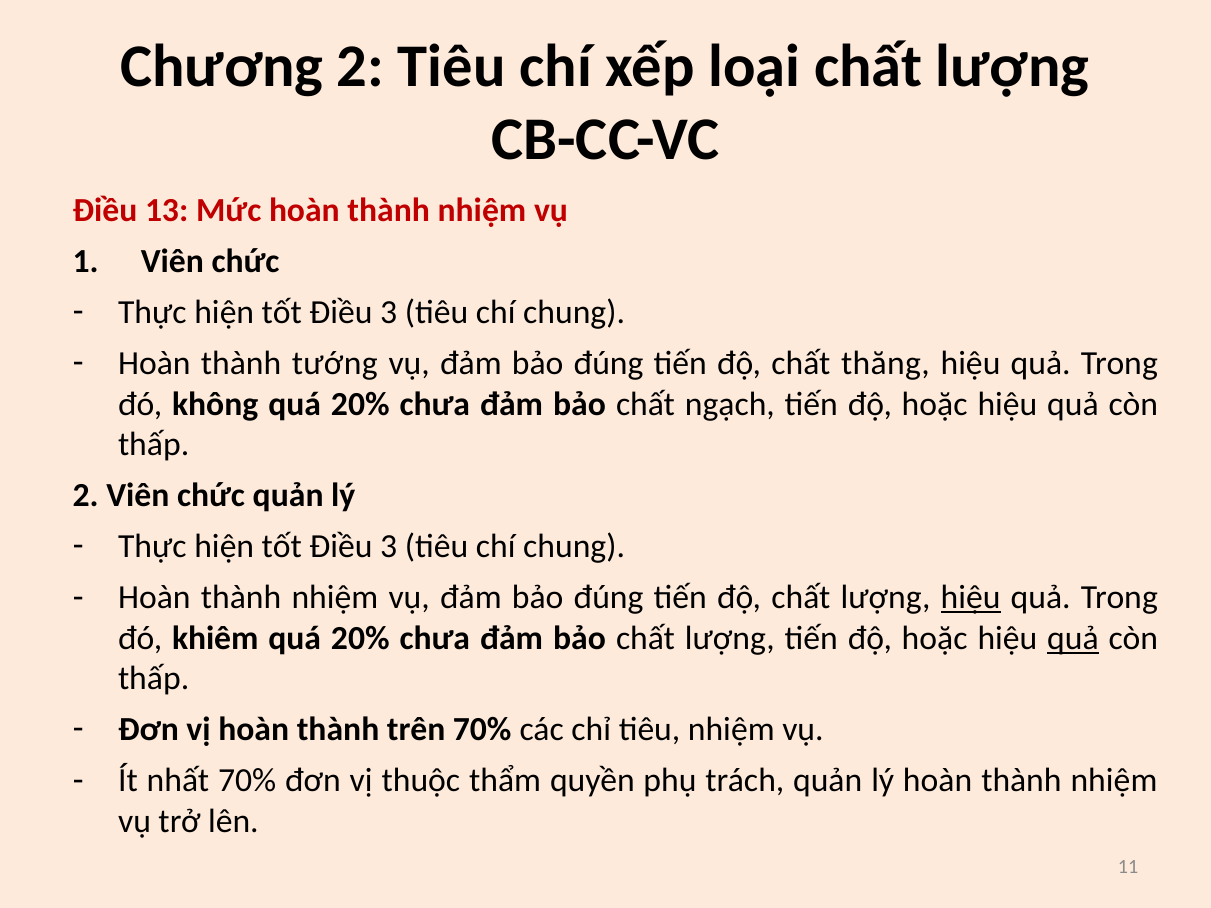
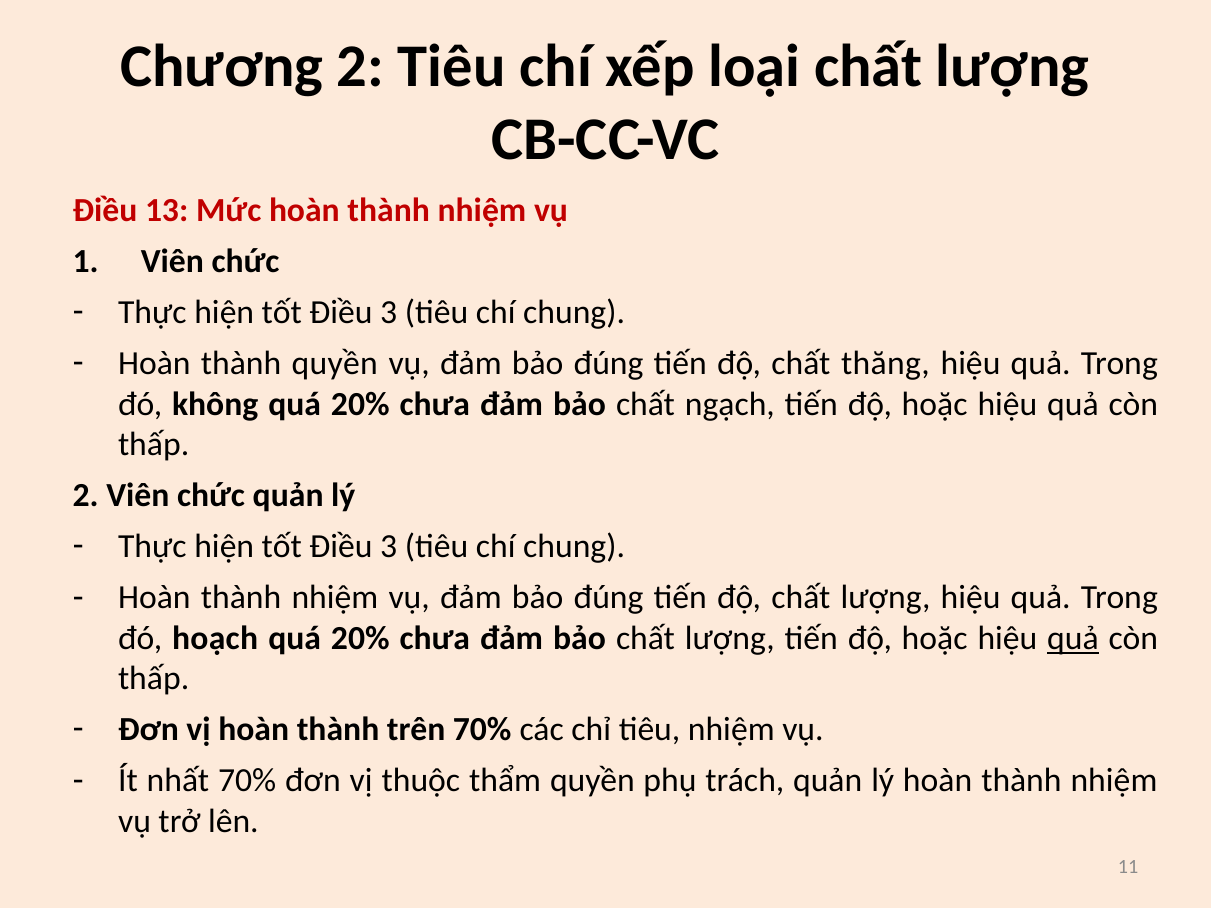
thành tướng: tướng -> quyền
hiệu at (971, 598) underline: present -> none
khiêm: khiêm -> hoạch
